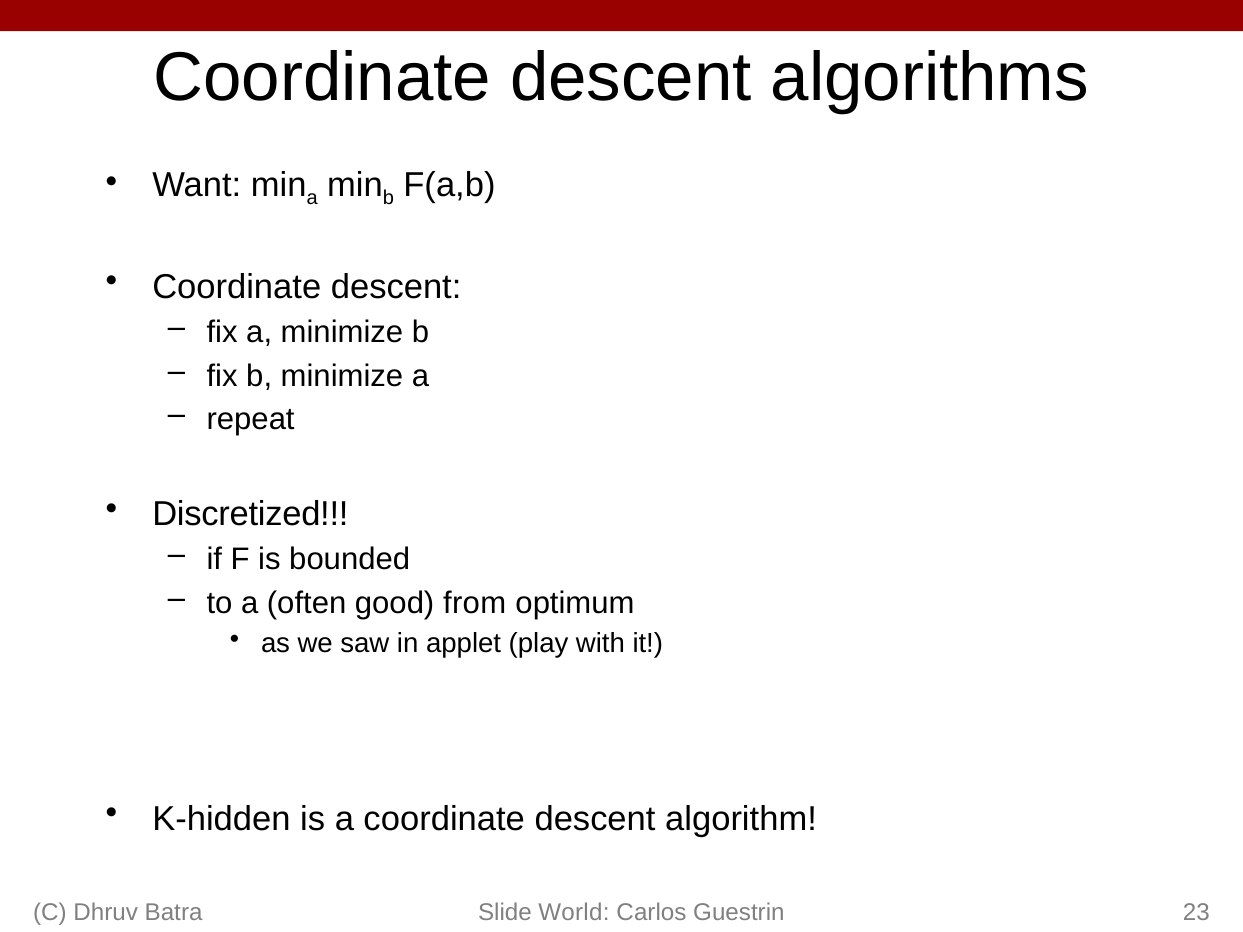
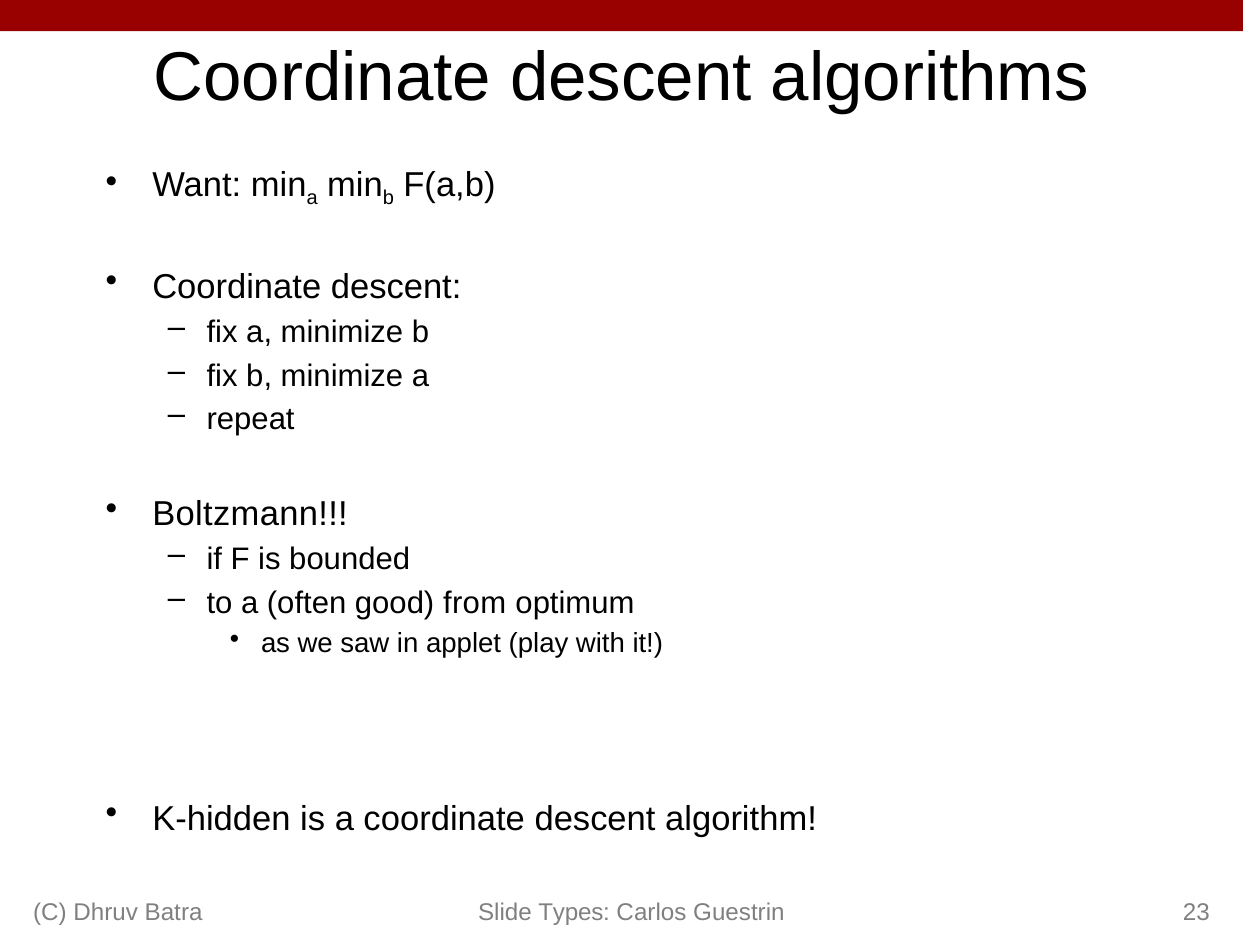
Discretized: Discretized -> Boltzmann
World: World -> Types
